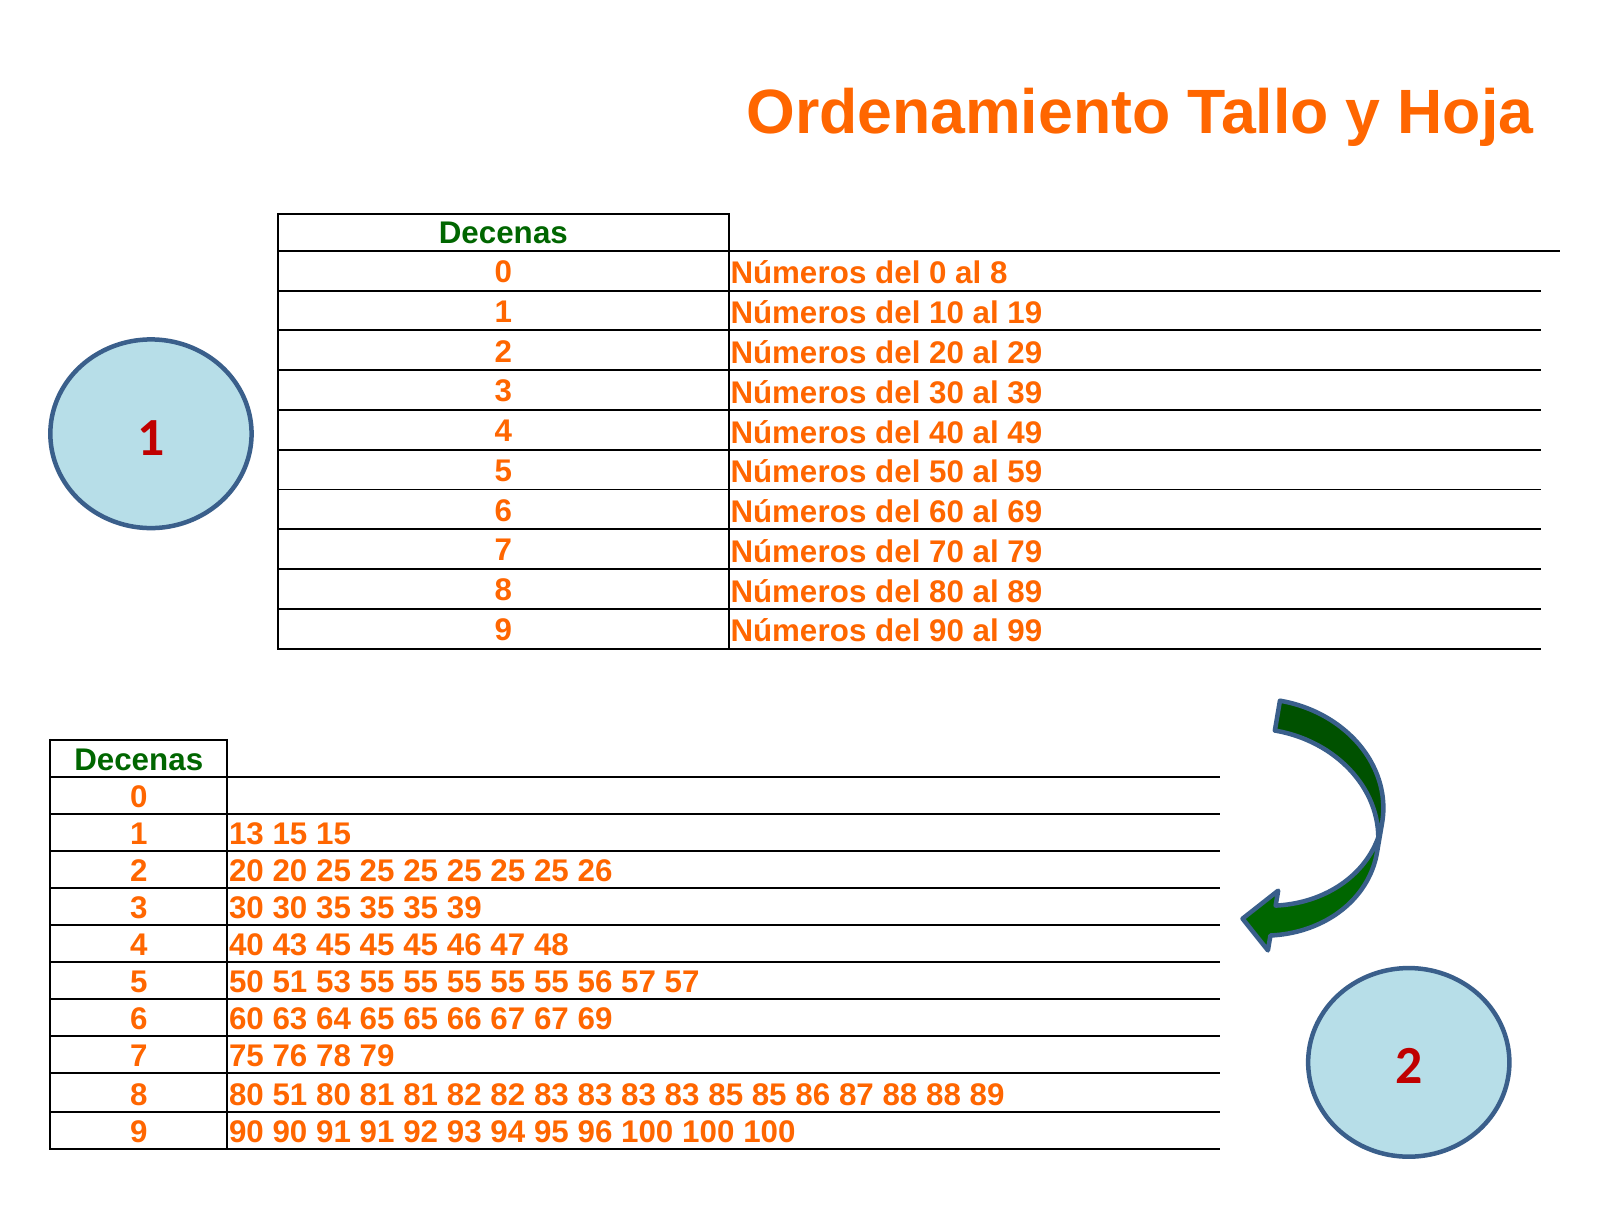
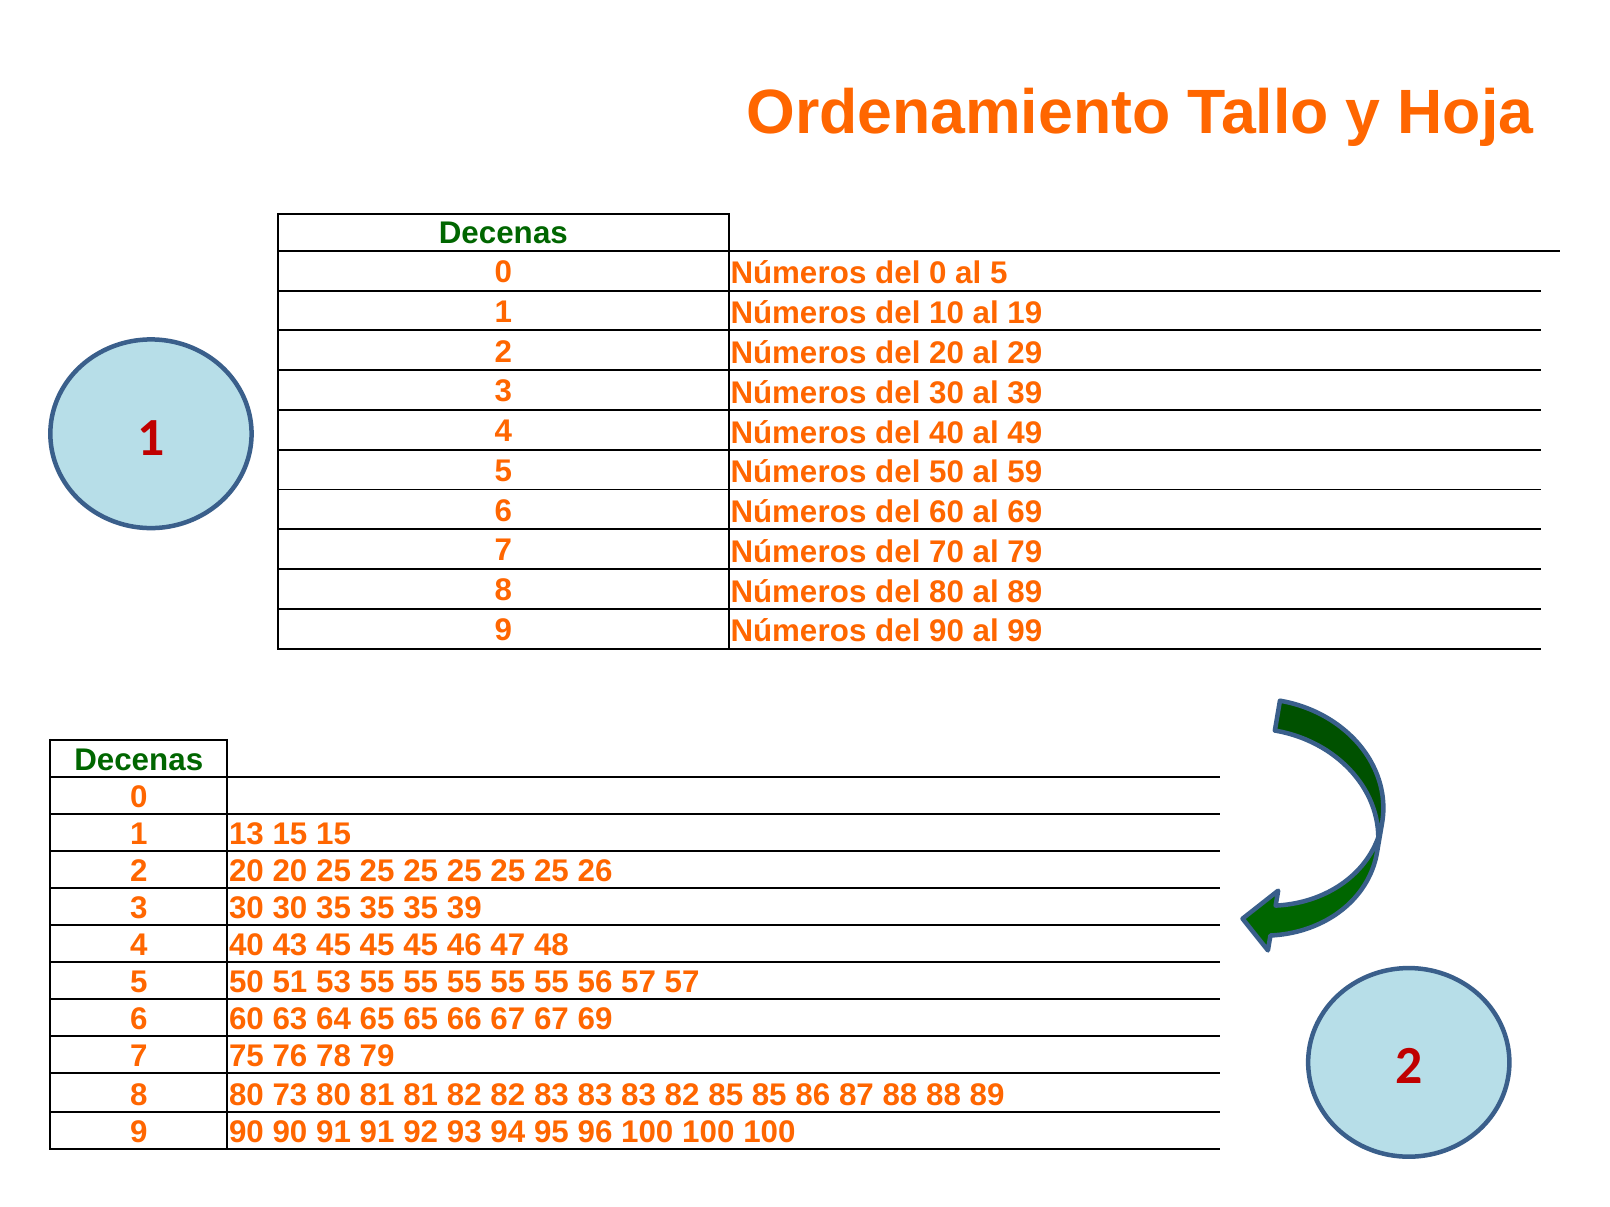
al 8: 8 -> 5
80 51: 51 -> 73
83 83 83 83: 83 -> 82
